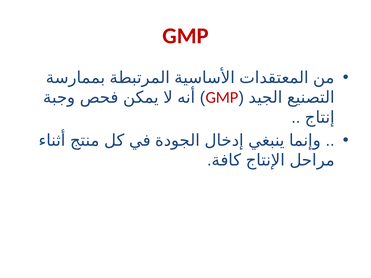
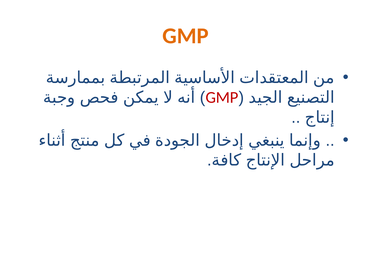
GMP at (185, 36) colour: red -> orange
